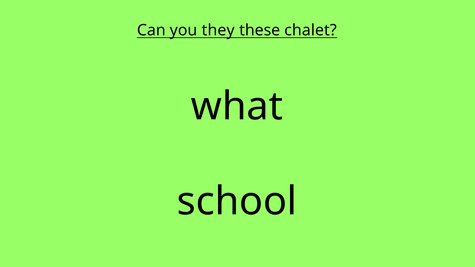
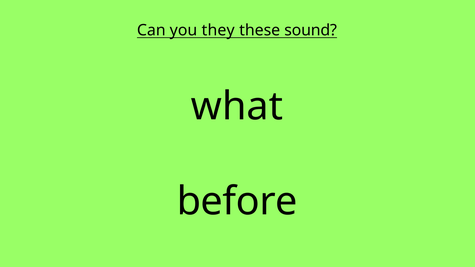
chalet: chalet -> sound
school: school -> before
